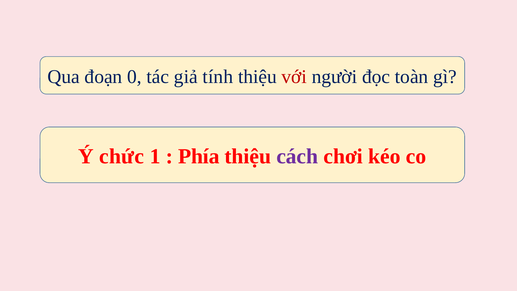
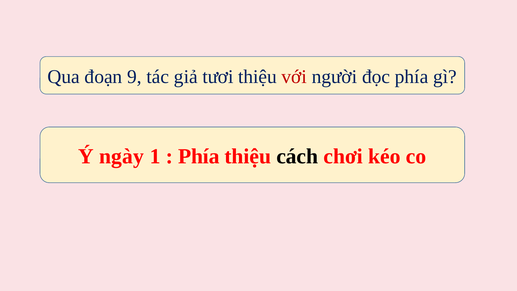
0: 0 -> 9
tính: tính -> tươi
đọc toàn: toàn -> phía
chức: chức -> ngày
cách colour: purple -> black
